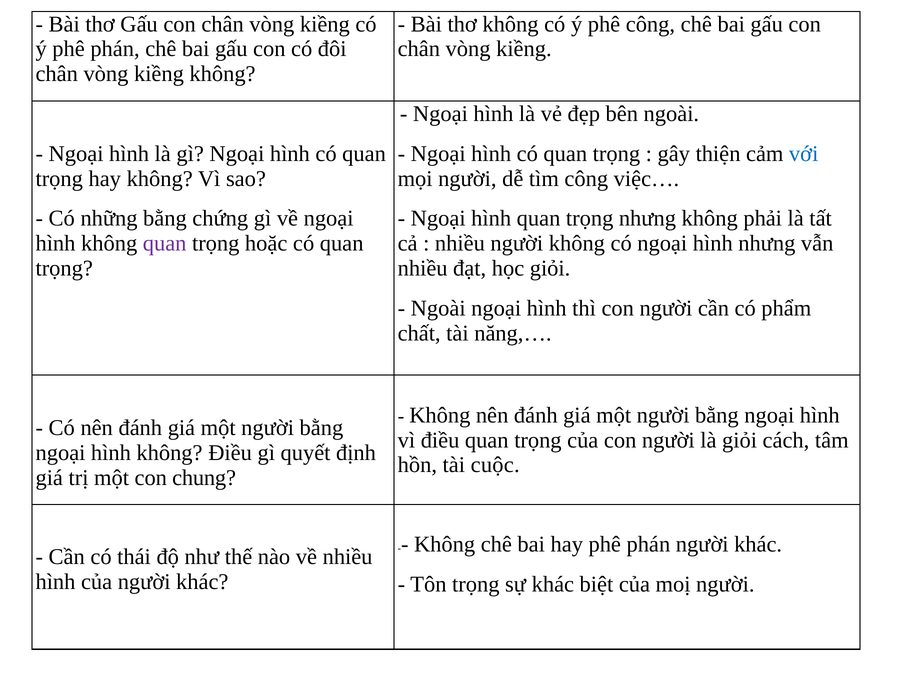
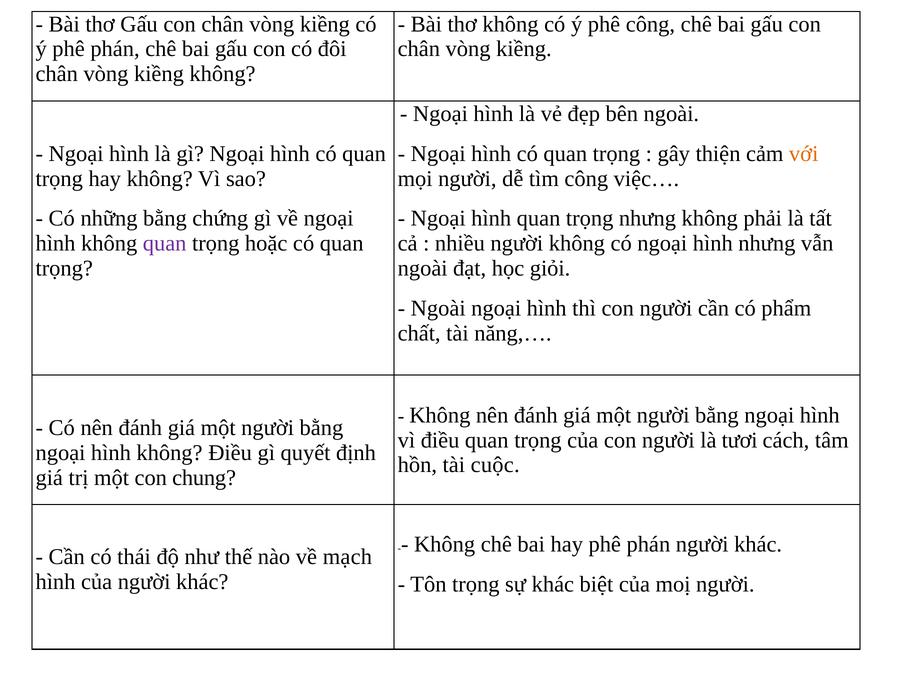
với colour: blue -> orange
nhiều at (423, 268): nhiều -> ngoài
là giỏi: giỏi -> tươi
về nhiều: nhiều -> mạch
